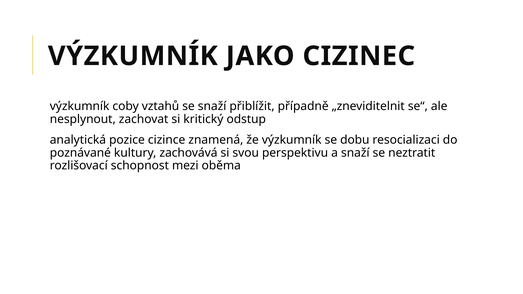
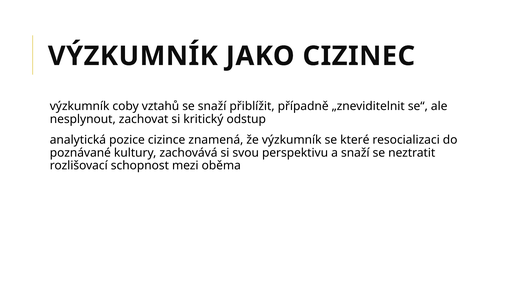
dobu: dobu -> které
